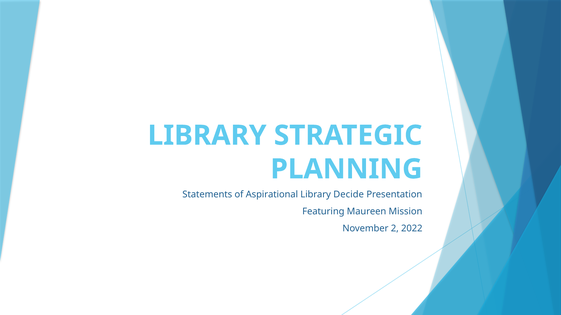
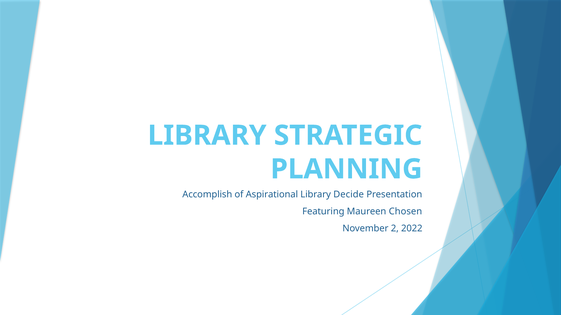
Statements: Statements -> Accomplish
Mission: Mission -> Chosen
